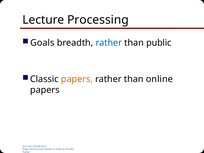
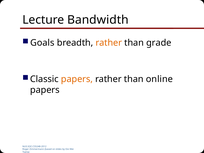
Processing: Processing -> Bandwidth
rather at (109, 43) colour: blue -> orange
public: public -> grade
